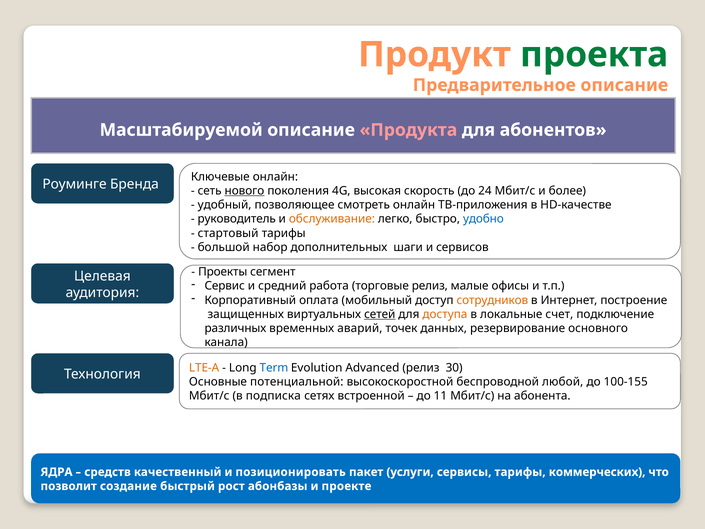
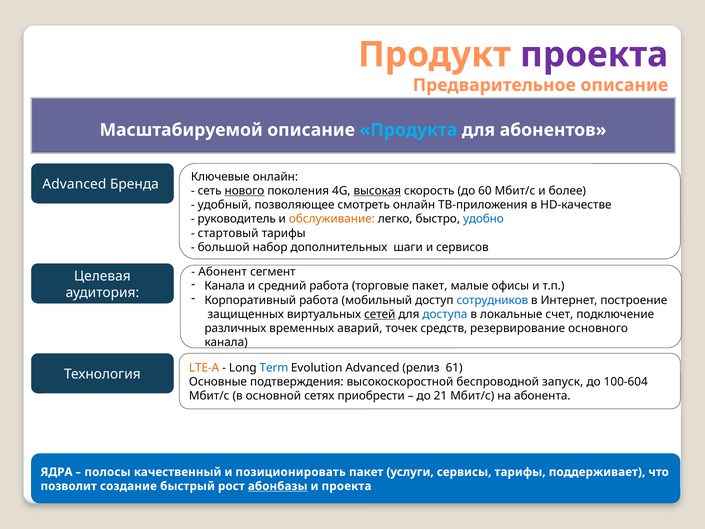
проекта at (594, 55) colour: green -> purple
Продукта colour: pink -> light blue
Роуминге at (74, 184): Роуминге -> Advanced
высокая underline: none -> present
24: 24 -> 60
Проекты: Проекты -> Абонент
Сервис at (225, 286): Сервис -> Канала
торговые релиз: релиз -> пакет
Корпоративный оплата: оплата -> работа
сотрудников colour: orange -> blue
доступа colour: orange -> blue
данных: данных -> средств
30: 30 -> 61
потенциальной: потенциальной -> подтверждения
любой: любой -> запуск
100-155: 100-155 -> 100-604
подписка: подписка -> основной
встроенной: встроенной -> приобрести
11: 11 -> 21
средств: средств -> полосы
коммерческих: коммерческих -> поддерживает
абонбазы underline: none -> present
и проекте: проекте -> проекта
